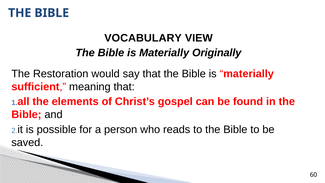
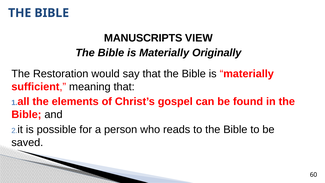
VOCABULARY: VOCABULARY -> MANUSCRIPTS
